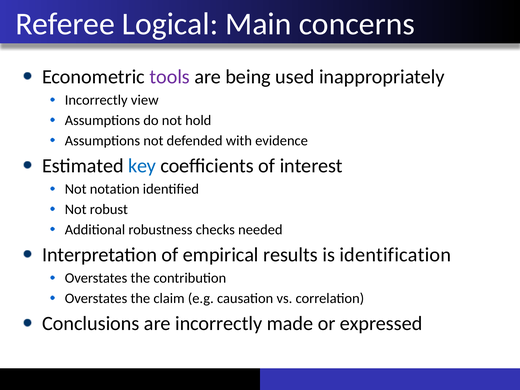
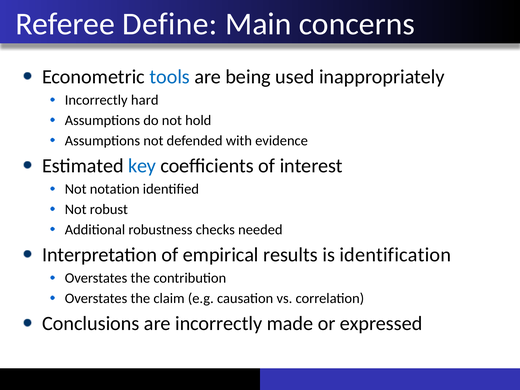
Logical: Logical -> Define
tools colour: purple -> blue
view: view -> hard
